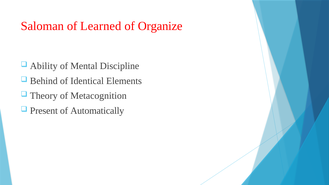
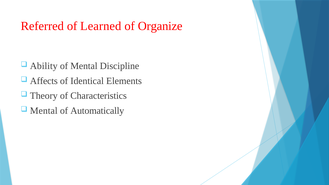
Saloman: Saloman -> Referred
Behind: Behind -> Affects
Metacognition: Metacognition -> Characteristics
Present at (44, 111): Present -> Mental
